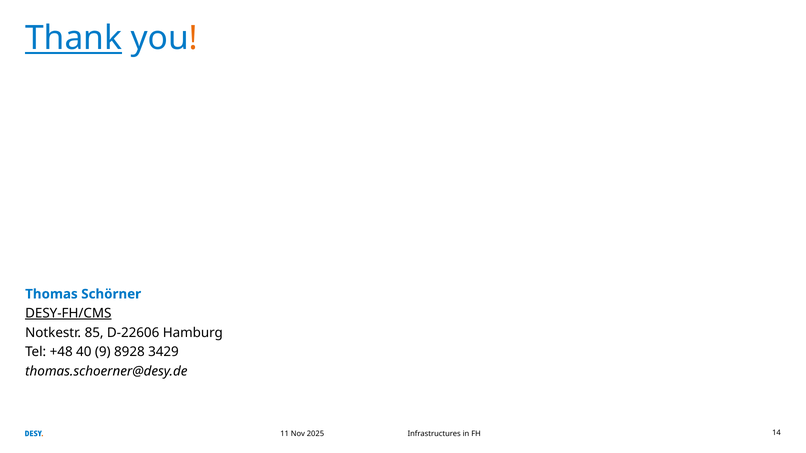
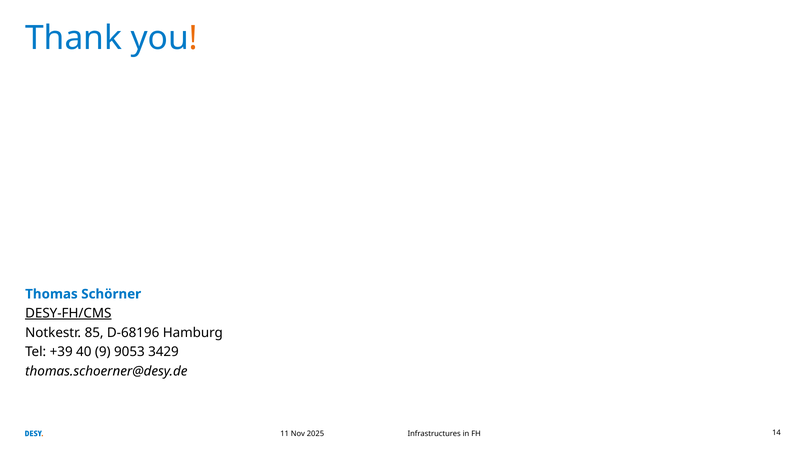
Thank underline: present -> none
D-22606: D-22606 -> D-68196
+48: +48 -> +39
8928: 8928 -> 9053
